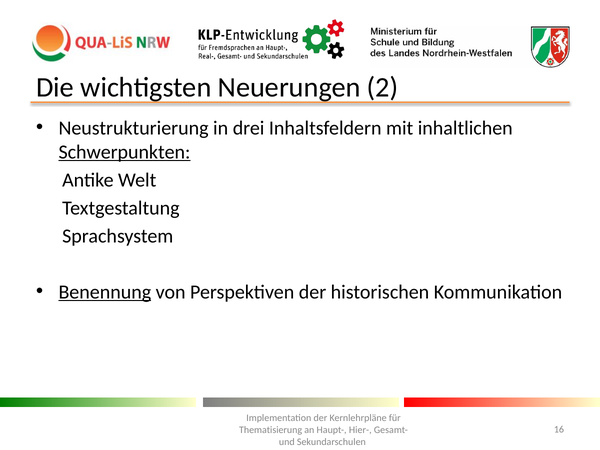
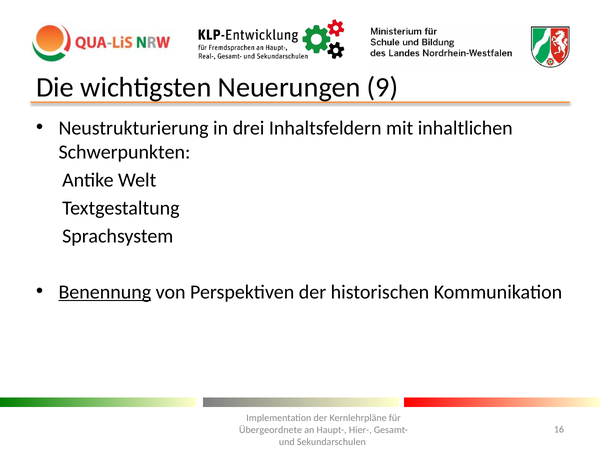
2: 2 -> 9
Schwerpunkten underline: present -> none
Thematisierung: Thematisierung -> Übergeordnete
